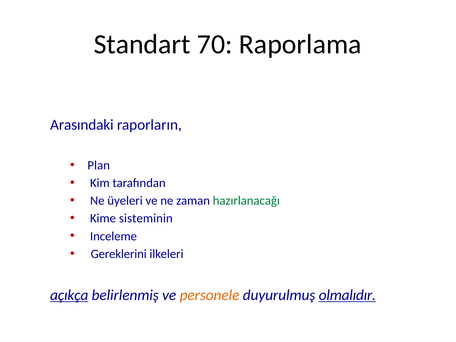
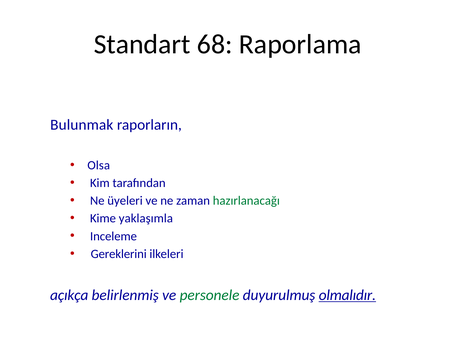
70: 70 -> 68
Arasındaki: Arasındaki -> Bulunmak
Plan: Plan -> Olsa
sisteminin: sisteminin -> yaklaşımla
açıkça underline: present -> none
personele colour: orange -> green
